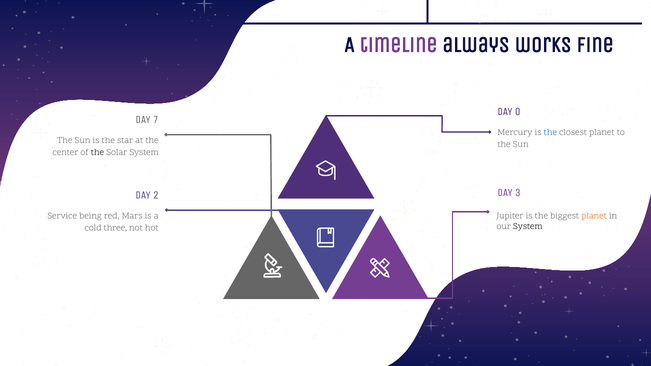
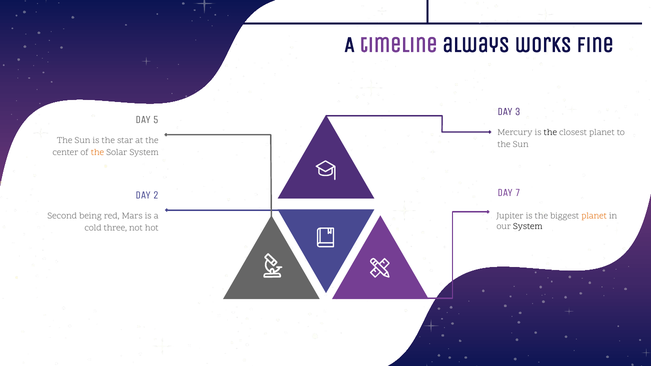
0: 0 -> 3
7: 7 -> 5
the at (550, 132) colour: blue -> black
the at (97, 153) colour: black -> orange
3: 3 -> 7
Service: Service -> Second
